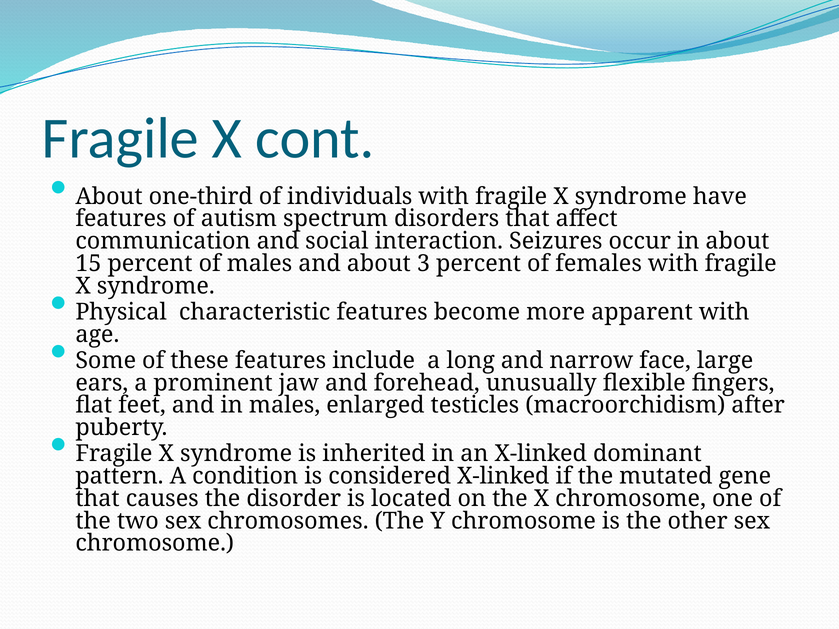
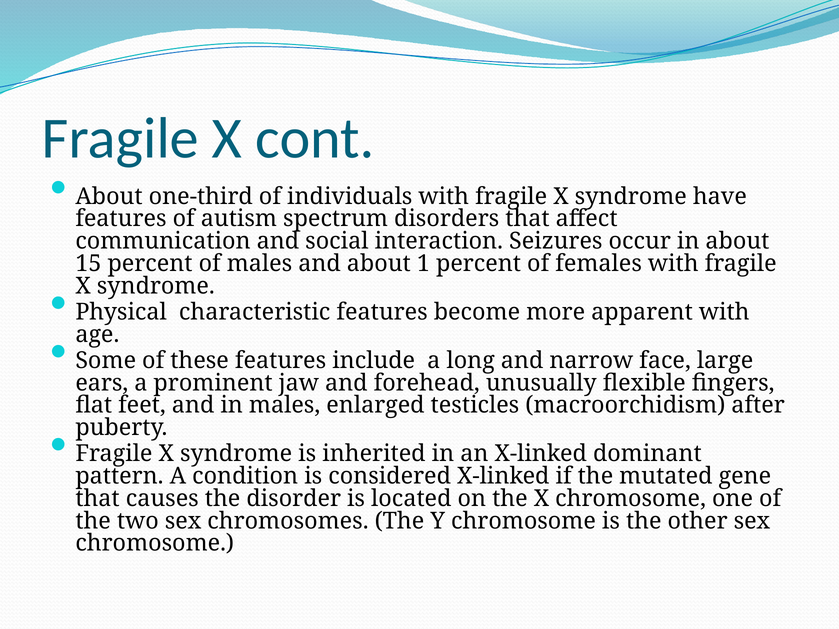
3: 3 -> 1
